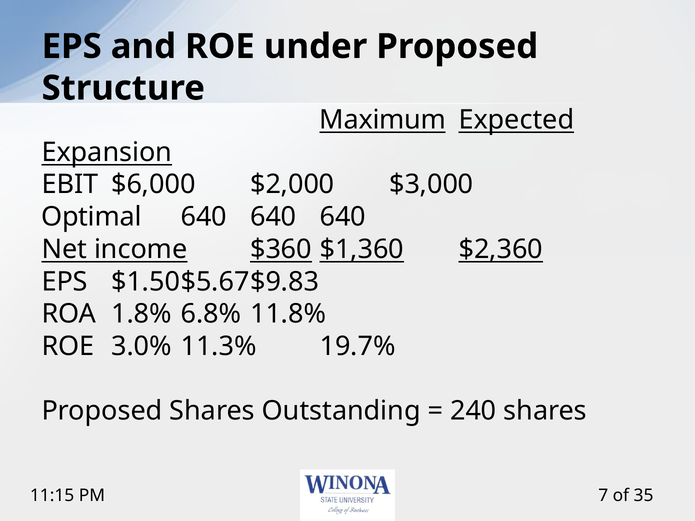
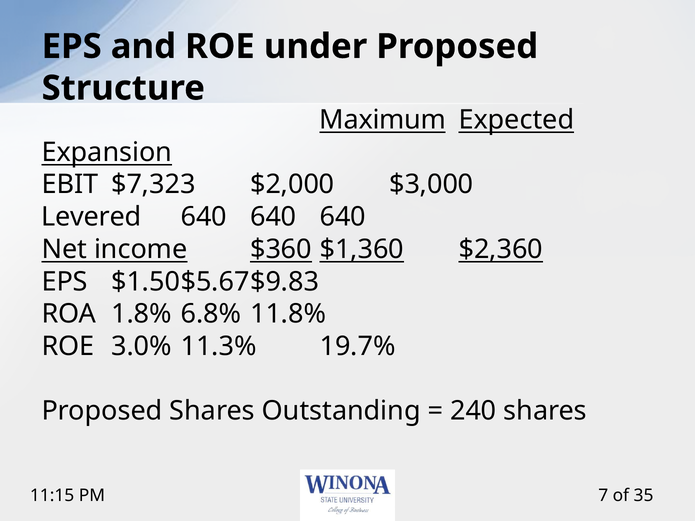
$6,000: $6,000 -> $7,323
Optimal: Optimal -> Levered
